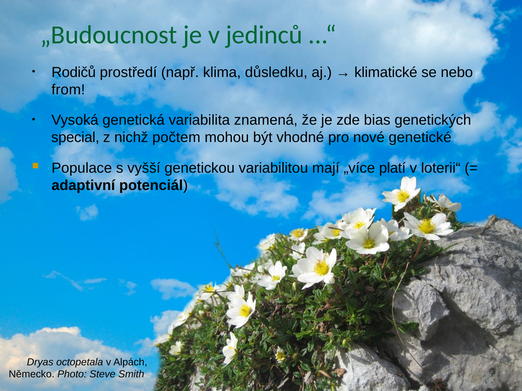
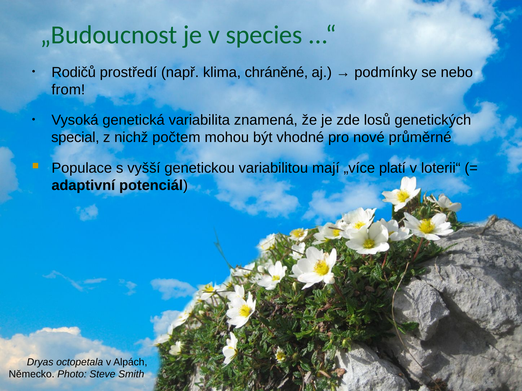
jedinců: jedinců -> species
důsledku: důsledku -> chráněné
klimatické: klimatické -> podmínky
bias: bias -> losů
genetické: genetické -> průměrné
